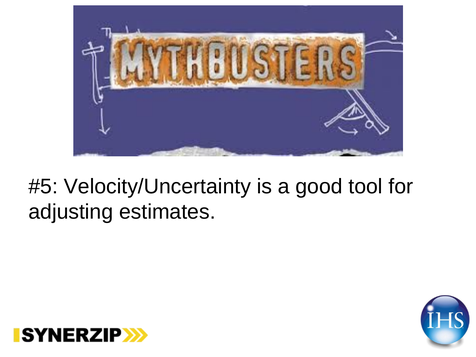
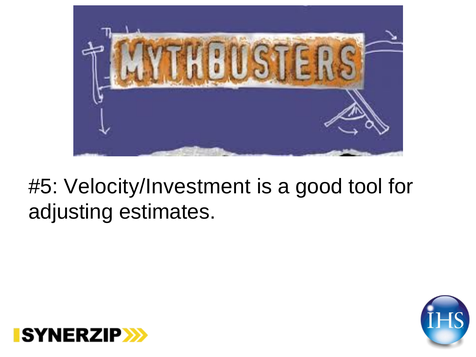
Velocity/Uncertainty: Velocity/Uncertainty -> Velocity/Investment
